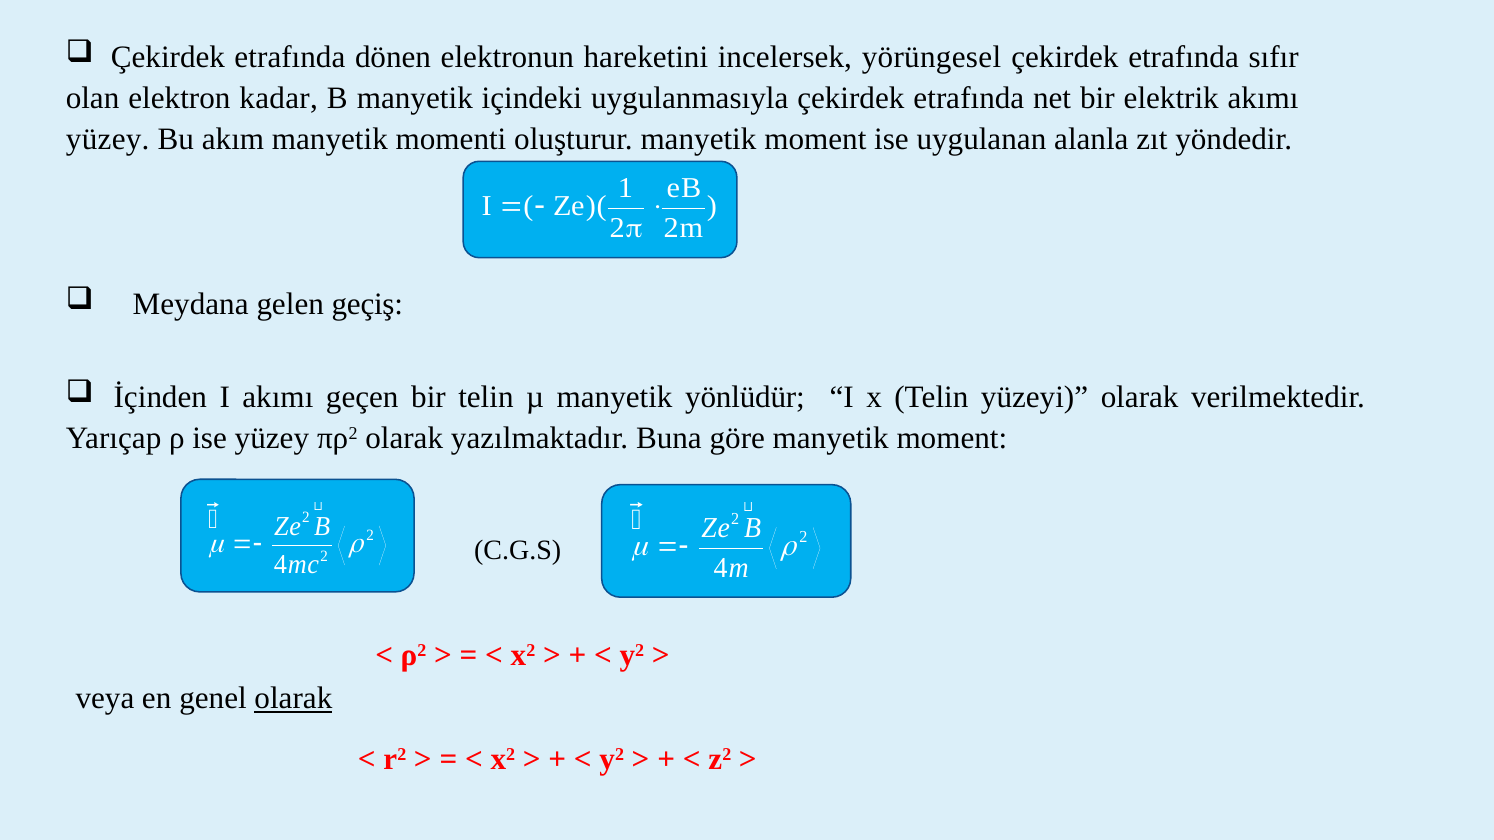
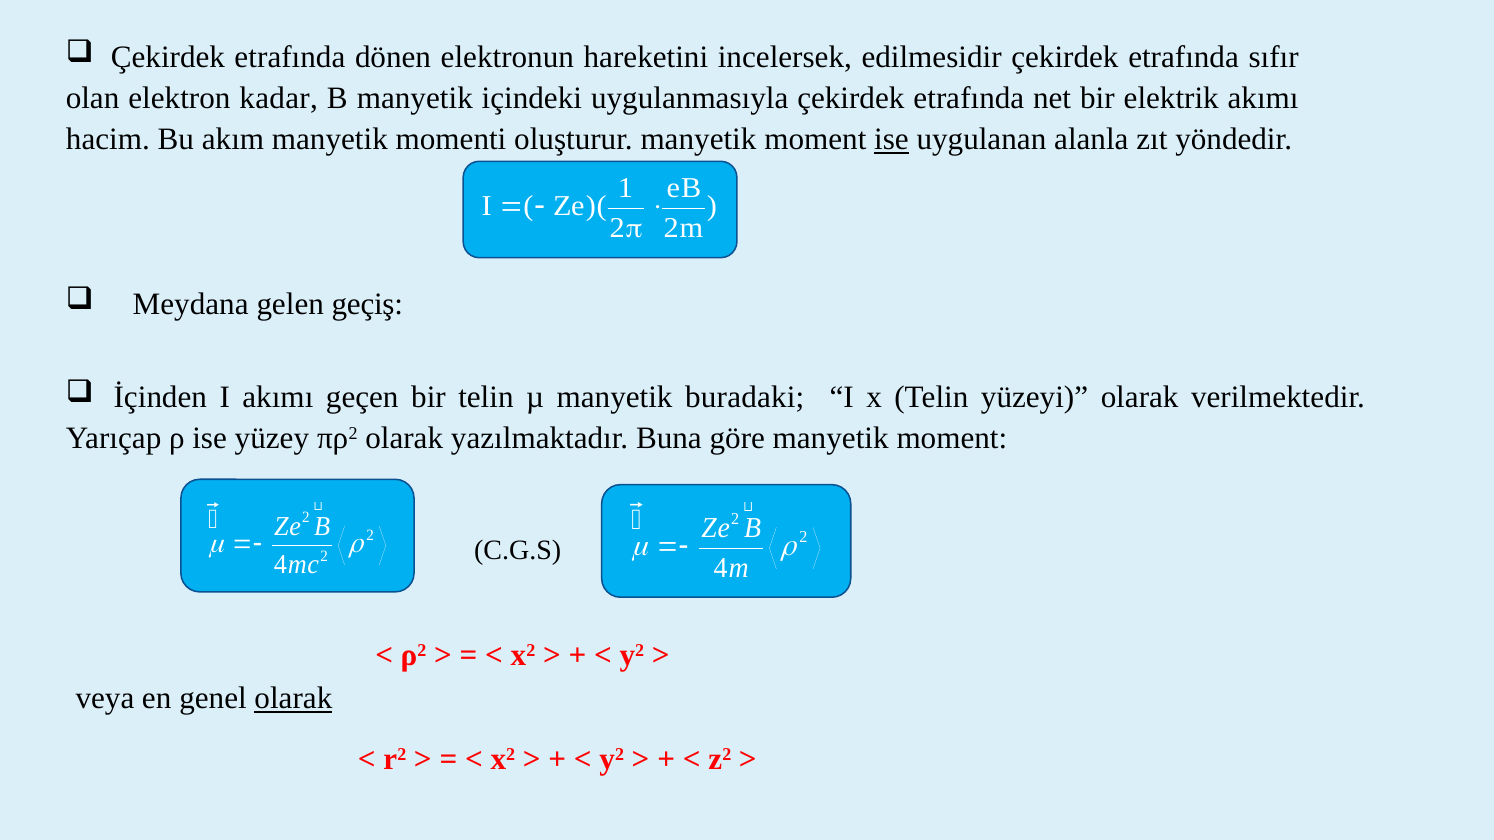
yörüngesel: yörüngesel -> edilmesidir
yüzey at (108, 140): yüzey -> hacim
ise at (891, 140) underline: none -> present
yönlüdür: yönlüdür -> buradaki
